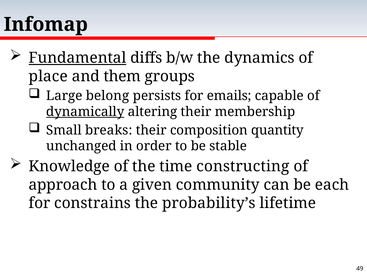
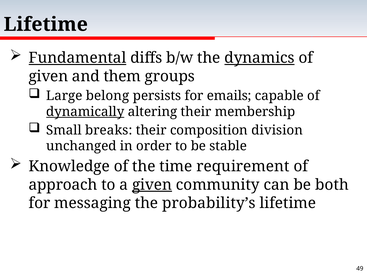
Infomap at (46, 24): Infomap -> Lifetime
dynamics underline: none -> present
place at (48, 76): place -> given
quantity: quantity -> division
constructing: constructing -> requirement
given at (152, 185) underline: none -> present
each: each -> both
constrains: constrains -> messaging
